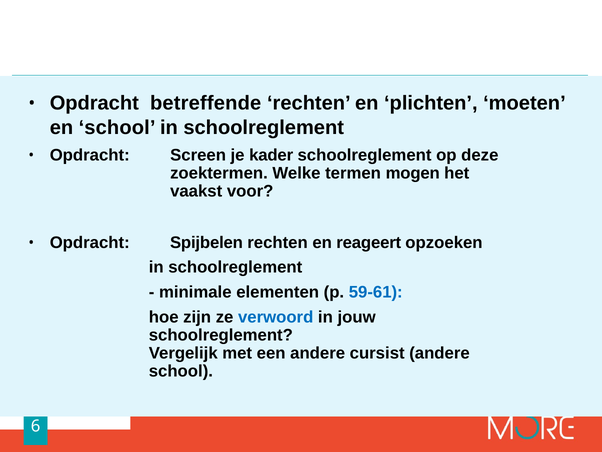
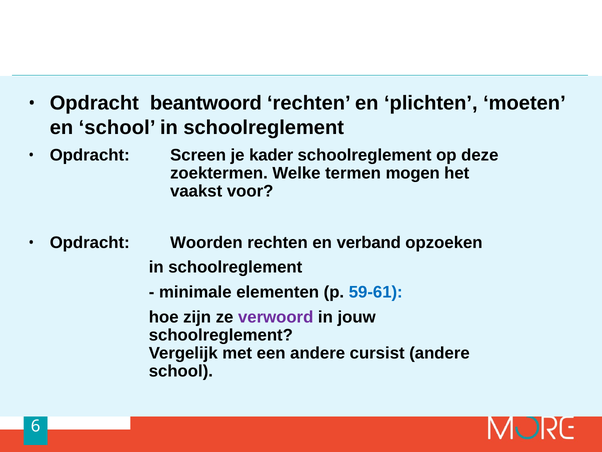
betreffende: betreffende -> beantwoord
Spijbelen: Spijbelen -> Woorden
reageert: reageert -> verband
verwoord colour: blue -> purple
